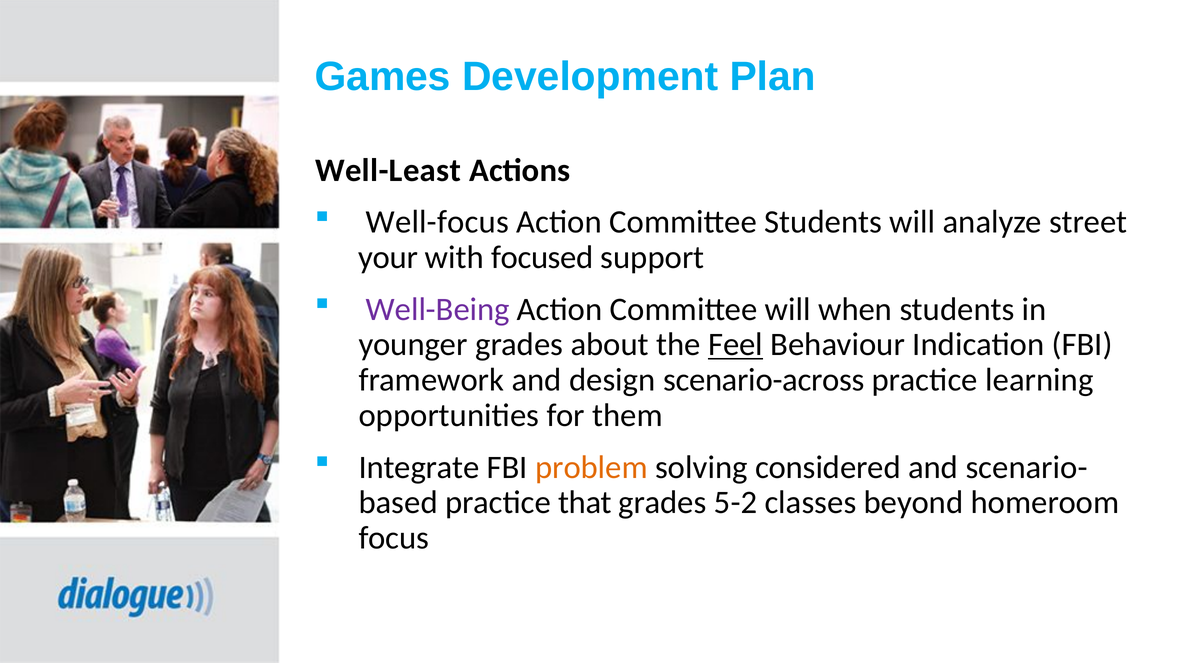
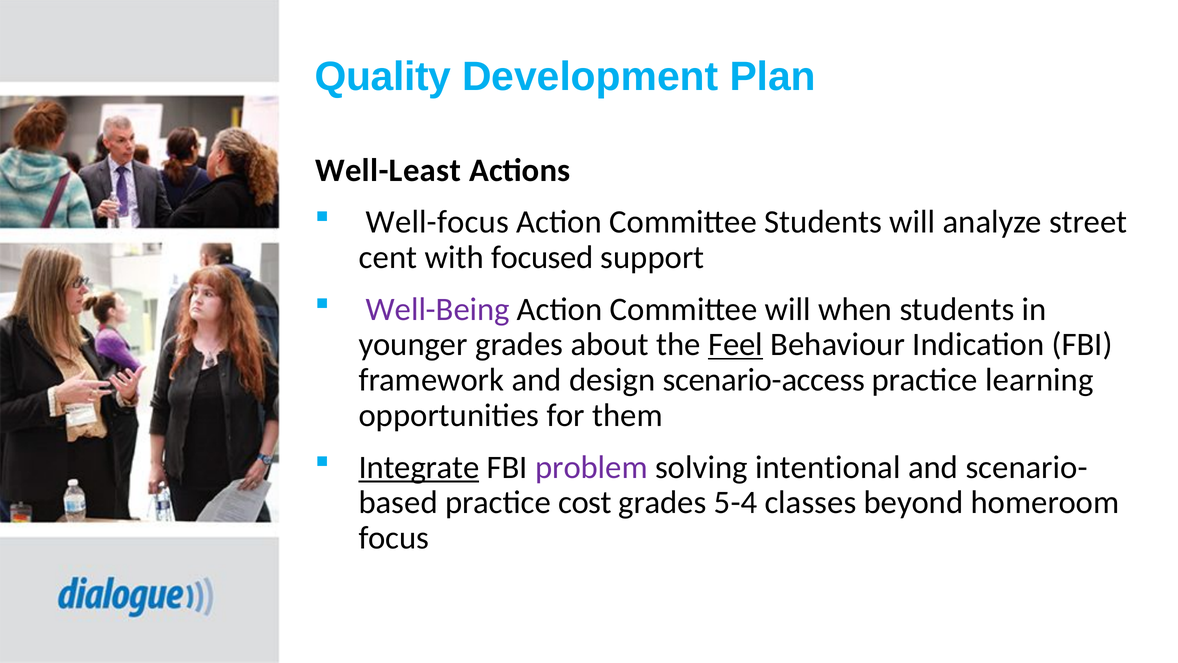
Games: Games -> Quality
your: your -> cent
scenario-across: scenario-across -> scenario-access
Integrate underline: none -> present
problem colour: orange -> purple
considered: considered -> intentional
that: that -> cost
5-2: 5-2 -> 5-4
